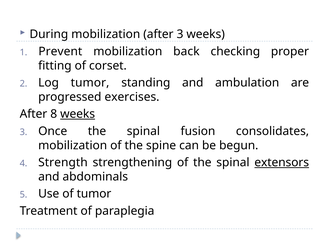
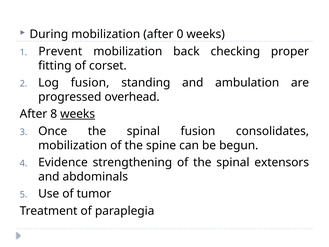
after 3: 3 -> 0
Log tumor: tumor -> fusion
exercises: exercises -> overhead
Strength: Strength -> Evidence
extensors underline: present -> none
